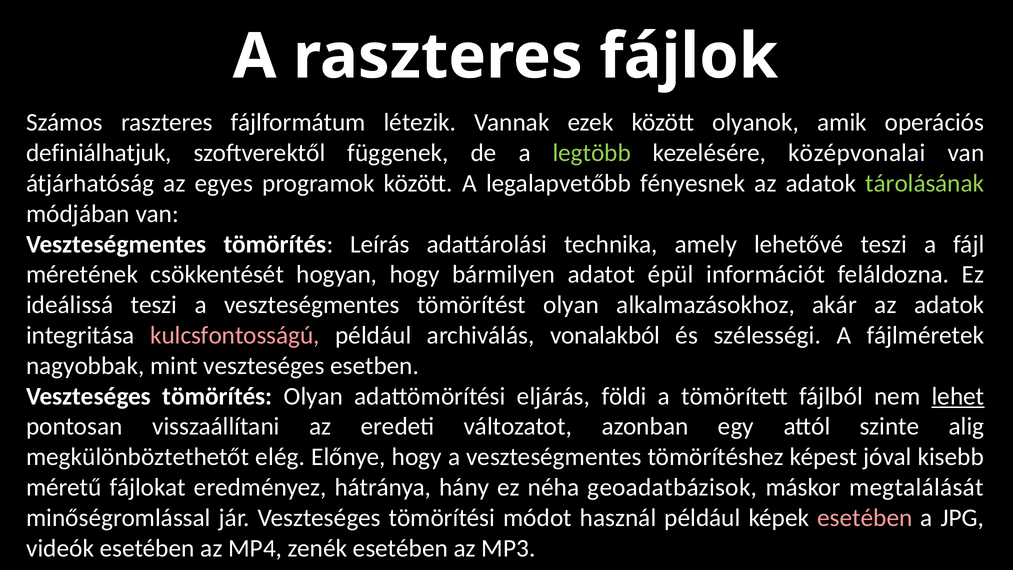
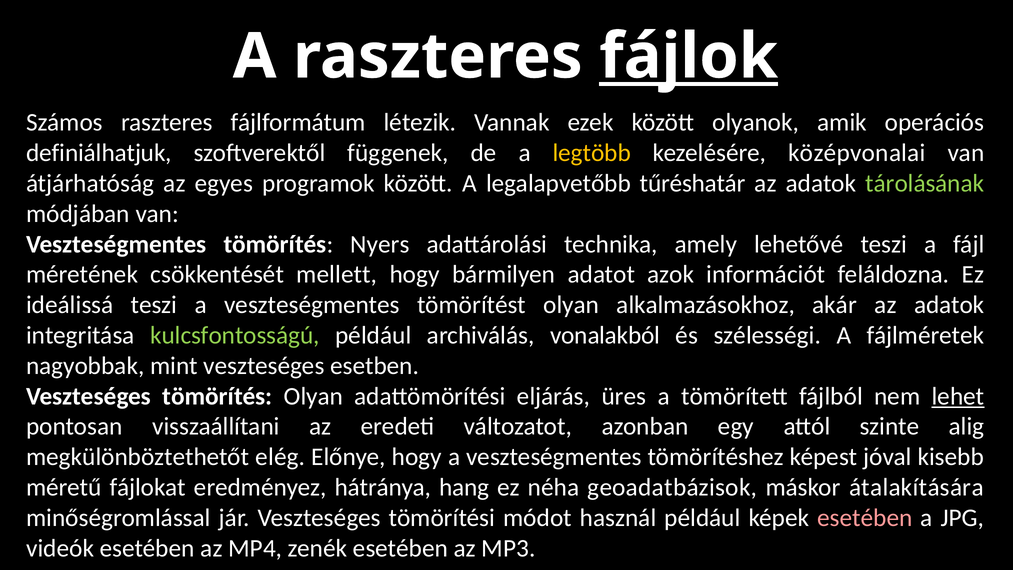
fájlok underline: none -> present
legtöbb colour: light green -> yellow
fényesnek: fényesnek -> tűréshatár
Leírás: Leírás -> Nyers
hogyan: hogyan -> mellett
épül: épül -> azok
kulcsfontosságú colour: pink -> light green
földi: földi -> üres
hány: hány -> hang
megtalálását: megtalálását -> átalakítására
